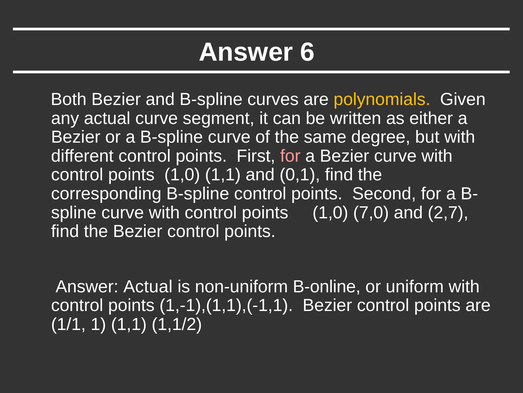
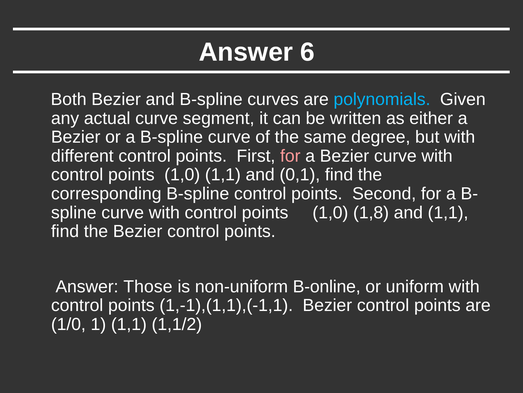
polynomials colour: yellow -> light blue
7,0: 7,0 -> 1,8
and 2,7: 2,7 -> 1,1
Answer Actual: Actual -> Those
1/1: 1/1 -> 1/0
